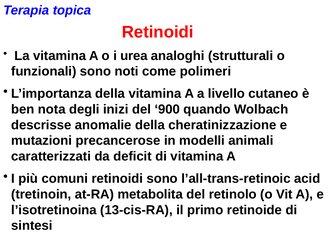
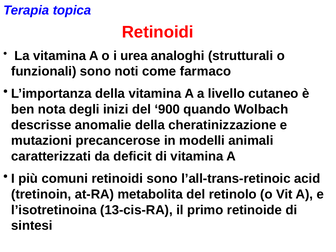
polimeri: polimeri -> farmaco
